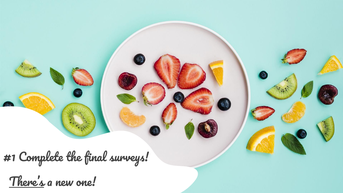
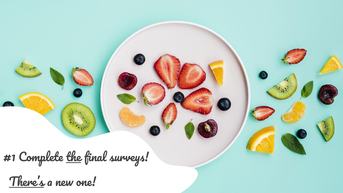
the underline: none -> present
